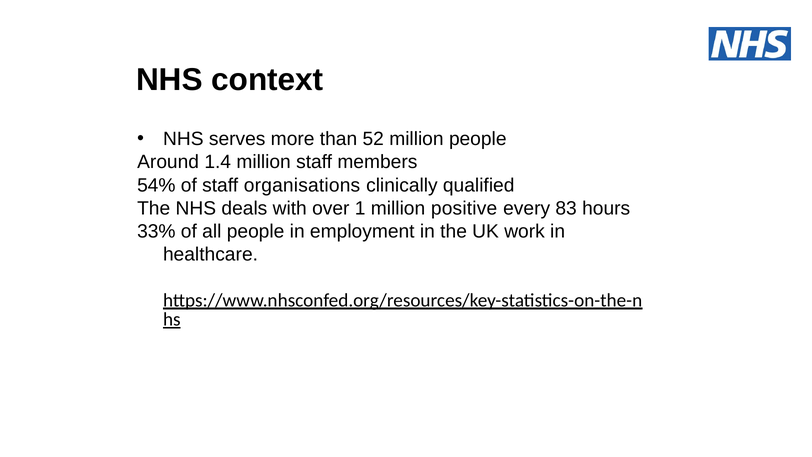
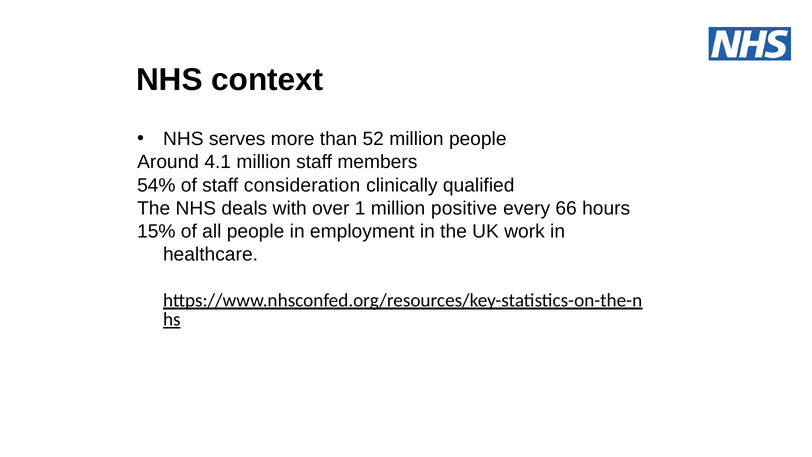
1.4: 1.4 -> 4.1
organisations: organisations -> consideration
83: 83 -> 66
33%: 33% -> 15%
